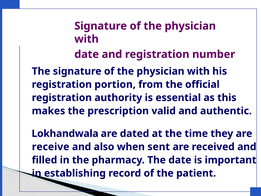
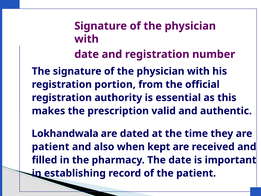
receive at (51, 147): receive -> patient
sent: sent -> kept
